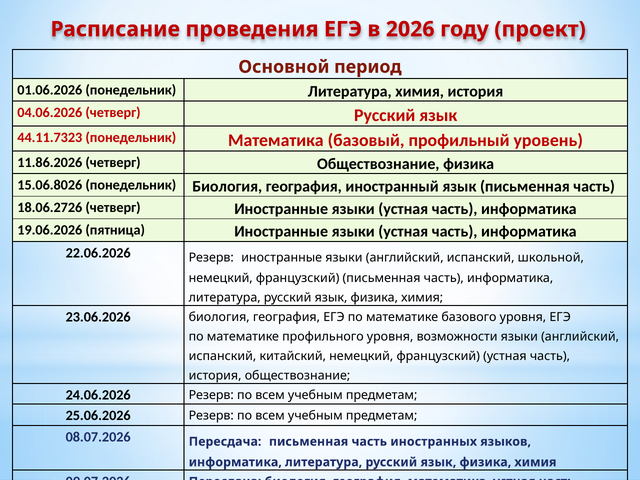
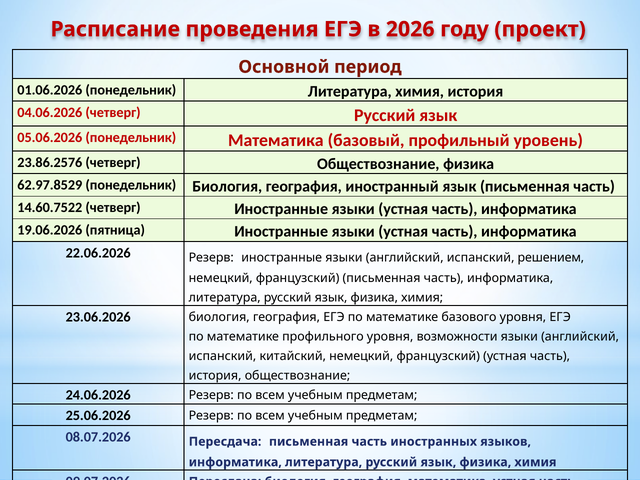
44.11.7323: 44.11.7323 -> 05.06.2026
11.86.2026: 11.86.2026 -> 23.86.2576
15.06.8026: 15.06.8026 -> 62.97.8529
18.06.2726: 18.06.2726 -> 14.60.7522
школьной: школьной -> решением
